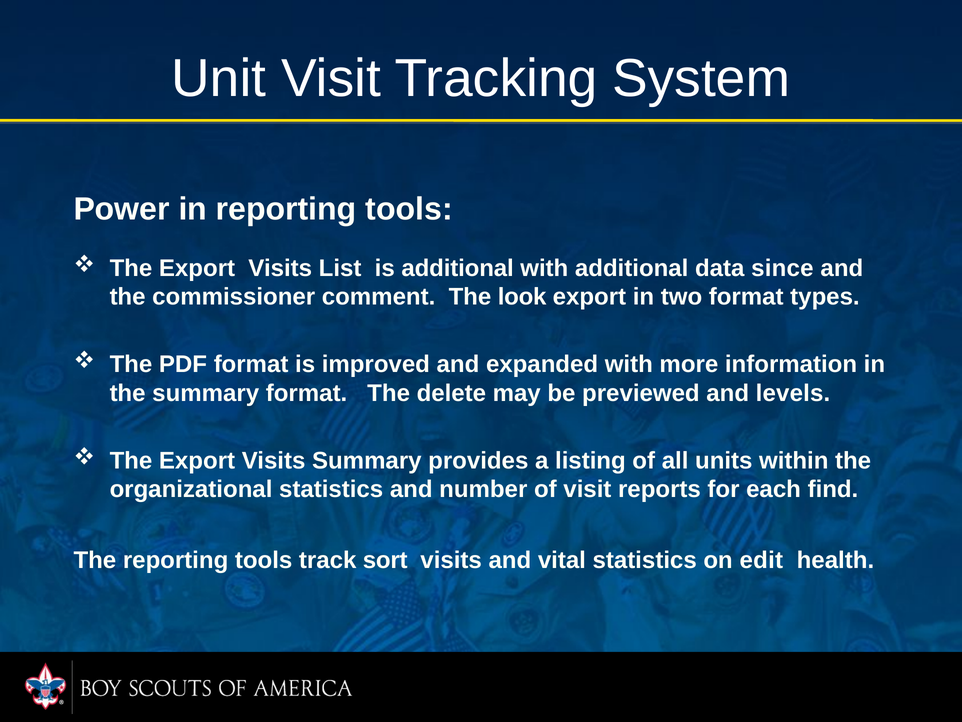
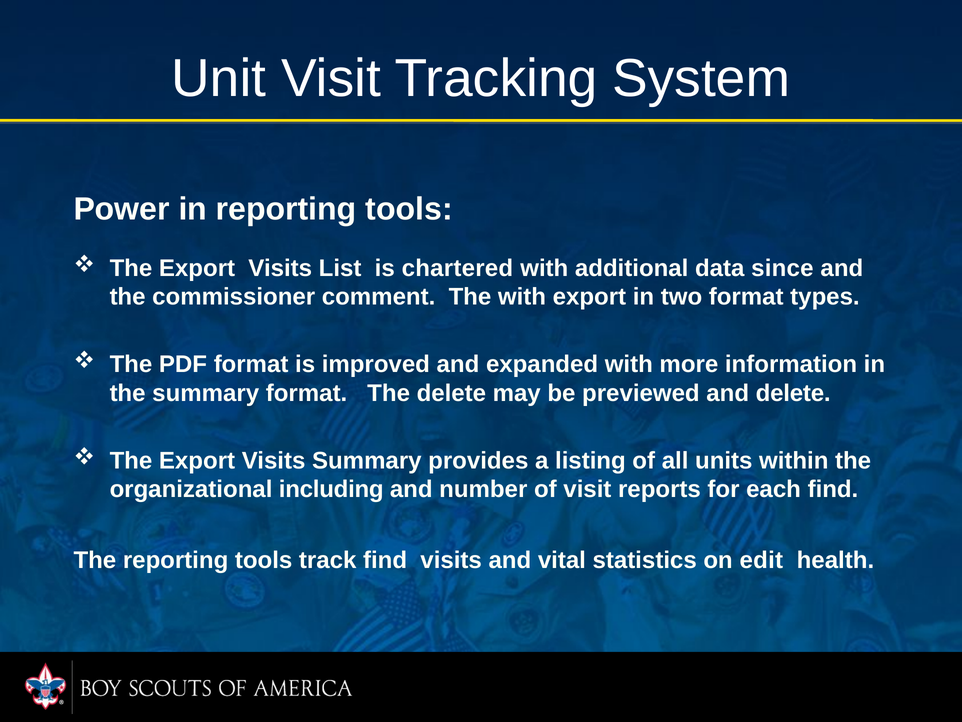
is additional: additional -> chartered
The look: look -> with
and levels: levels -> delete
organizational statistics: statistics -> including
track sort: sort -> find
